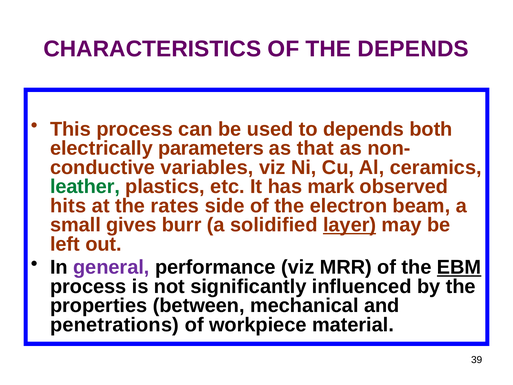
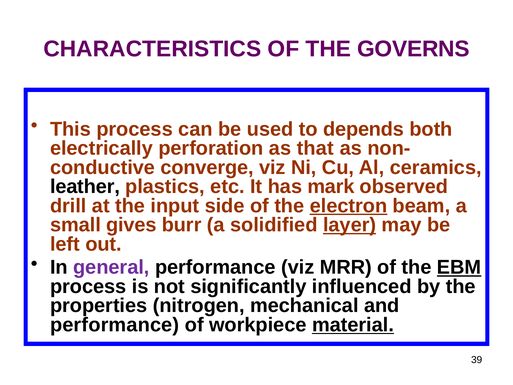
THE DEPENDS: DEPENDS -> GOVERNS
parameters: parameters -> perforation
variables: variables -> converge
leather colour: green -> black
hits: hits -> drill
rates: rates -> input
electron underline: none -> present
between: between -> nitrogen
penetrations at (115, 325): penetrations -> performance
material underline: none -> present
